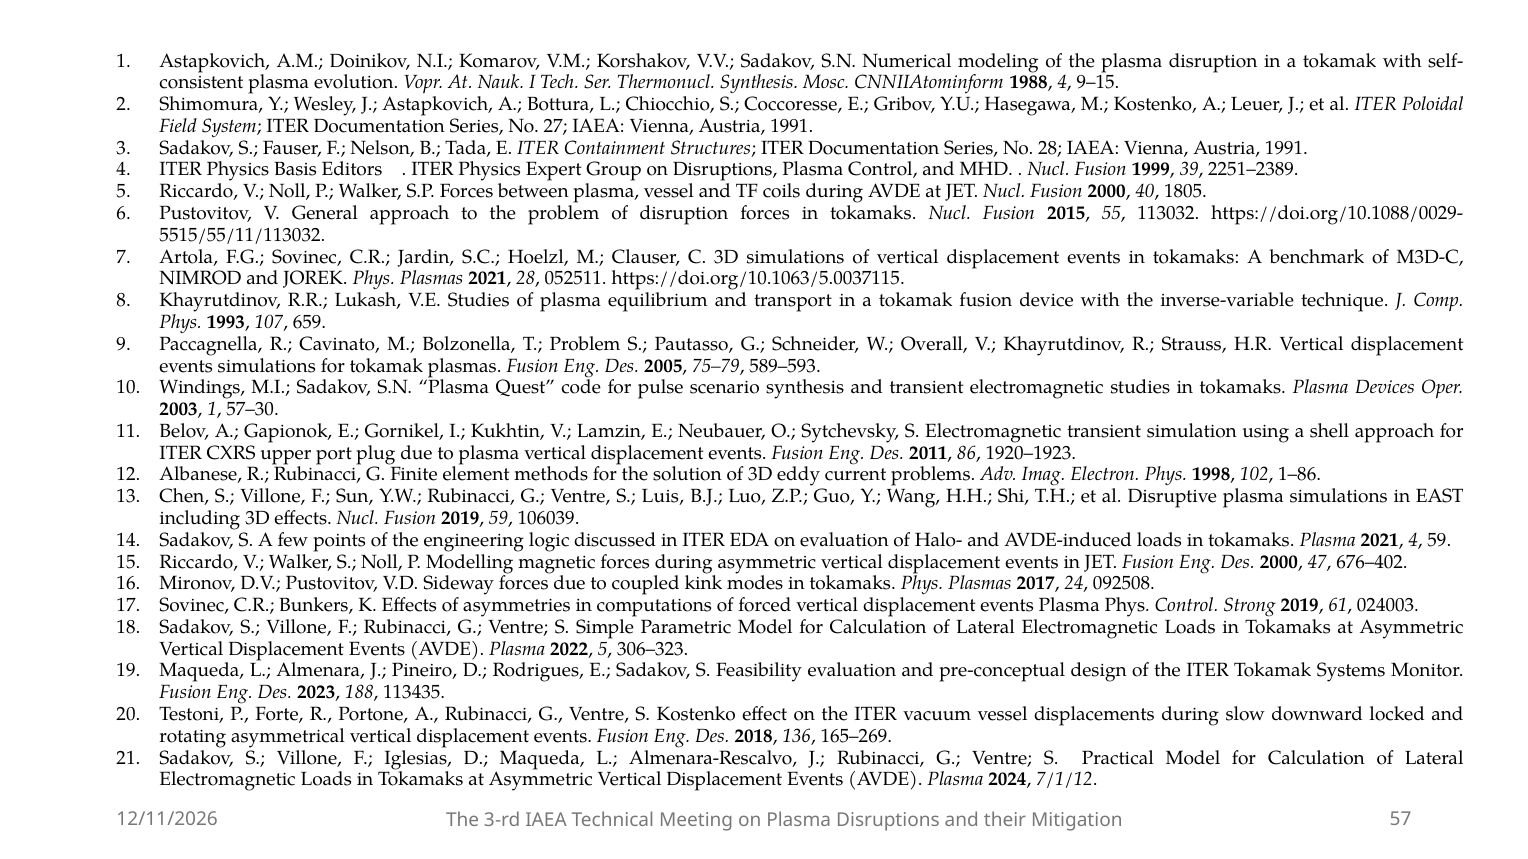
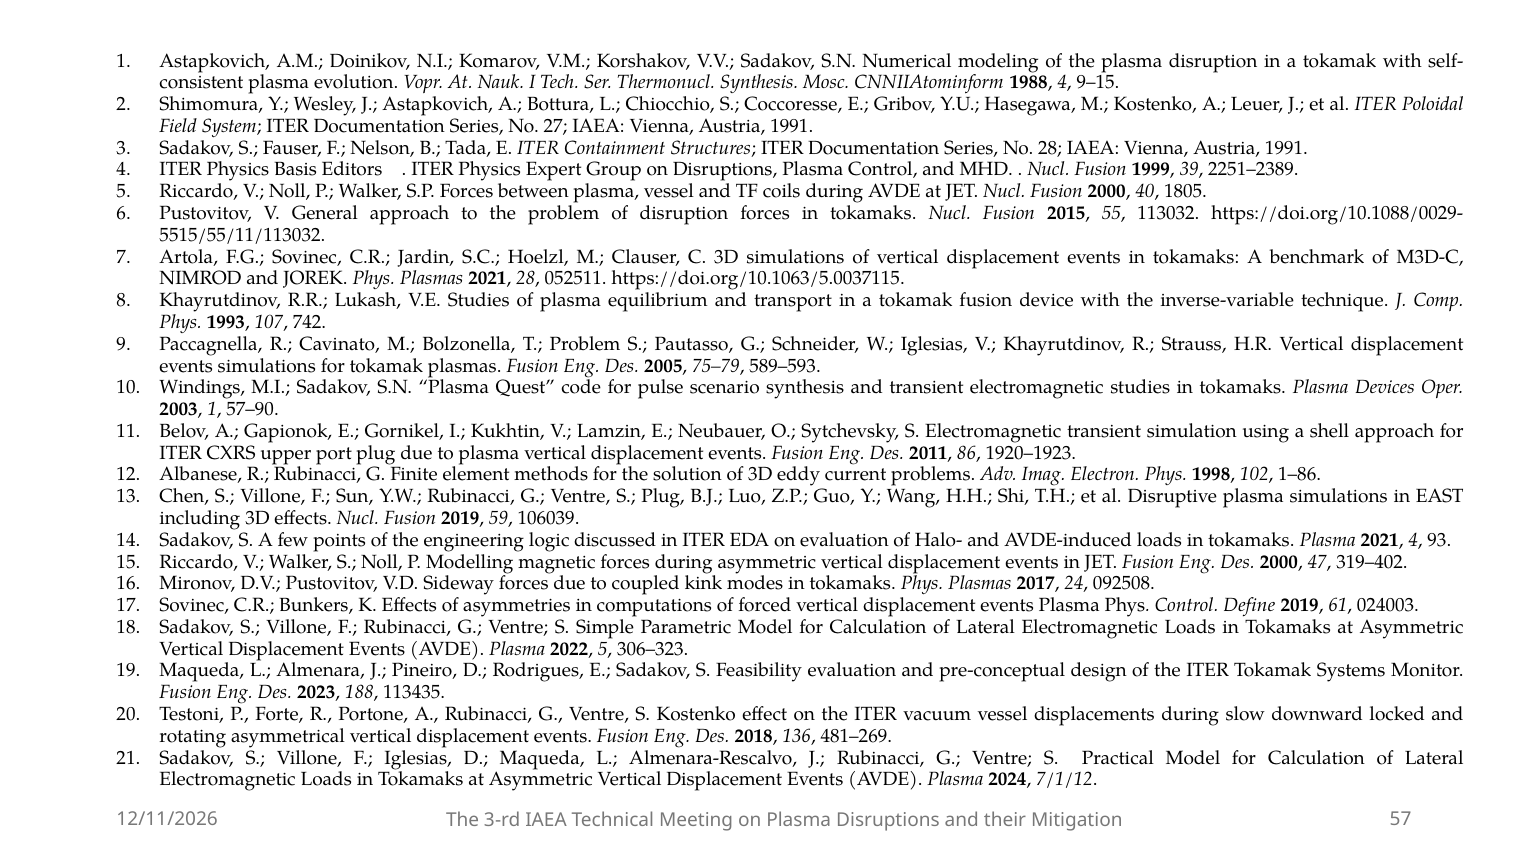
659: 659 -> 742
W Overall: Overall -> Iglesias
57–30: 57–30 -> 57–90
S Luis: Luis -> Plug
4 59: 59 -> 93
676–402: 676–402 -> 319–402
Strong: Strong -> Define
165–269: 165–269 -> 481–269
